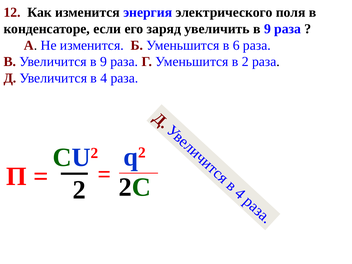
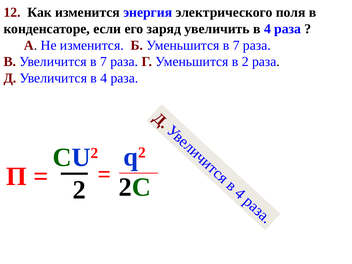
увеличить в 9: 9 -> 4
Уменьшится в 6: 6 -> 7
Увеличится в 9: 9 -> 7
